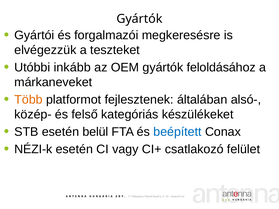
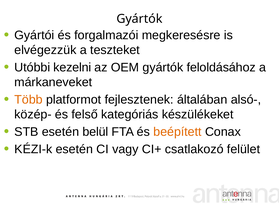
inkább: inkább -> kezelni
beépített colour: blue -> orange
NÉZI-k: NÉZI-k -> KÉZI-k
